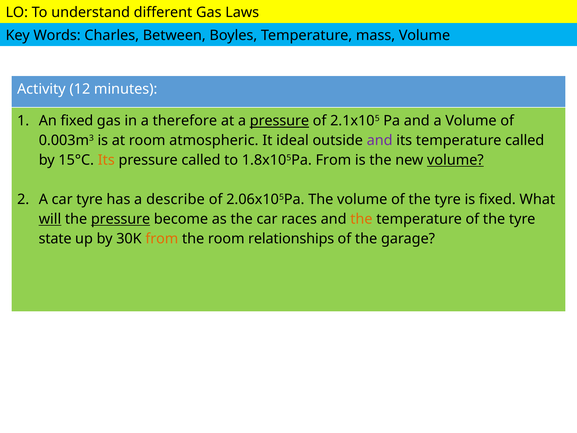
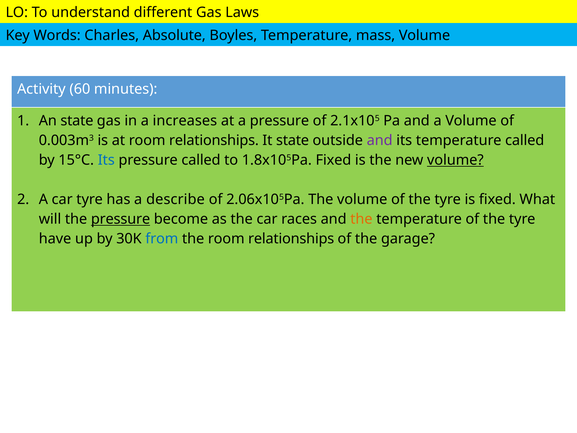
Between: Between -> Absolute
12: 12 -> 60
An fixed: fixed -> state
therefore: therefore -> increases
pressure at (279, 121) underline: present -> none
at room atmospheric: atmospheric -> relationships
It ideal: ideal -> state
Its at (106, 160) colour: orange -> blue
1.8x105Pa From: From -> Fixed
will underline: present -> none
state: state -> have
from at (162, 239) colour: orange -> blue
